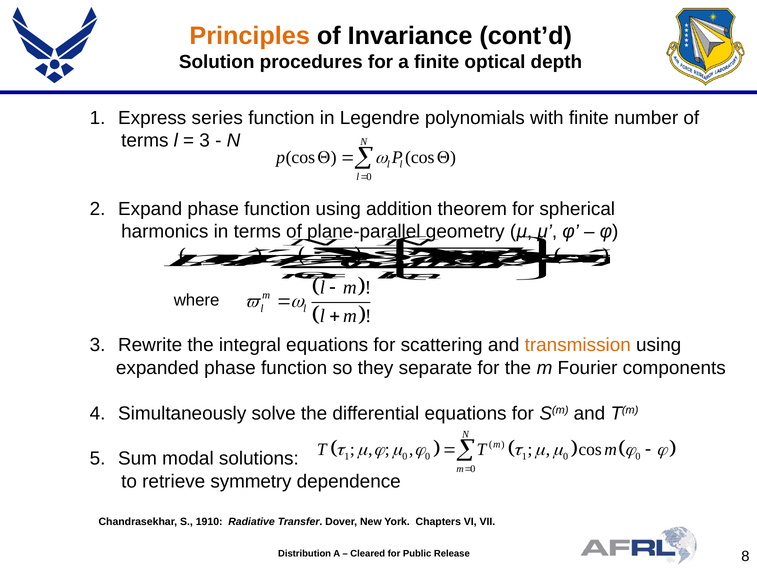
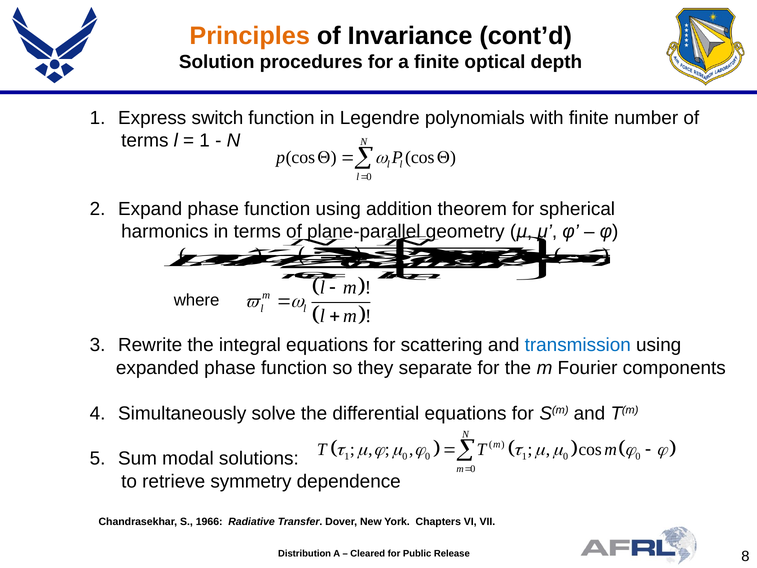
series: series -> switch
3 at (205, 141): 3 -> 1
transmission colour: orange -> blue
1910: 1910 -> 1966
